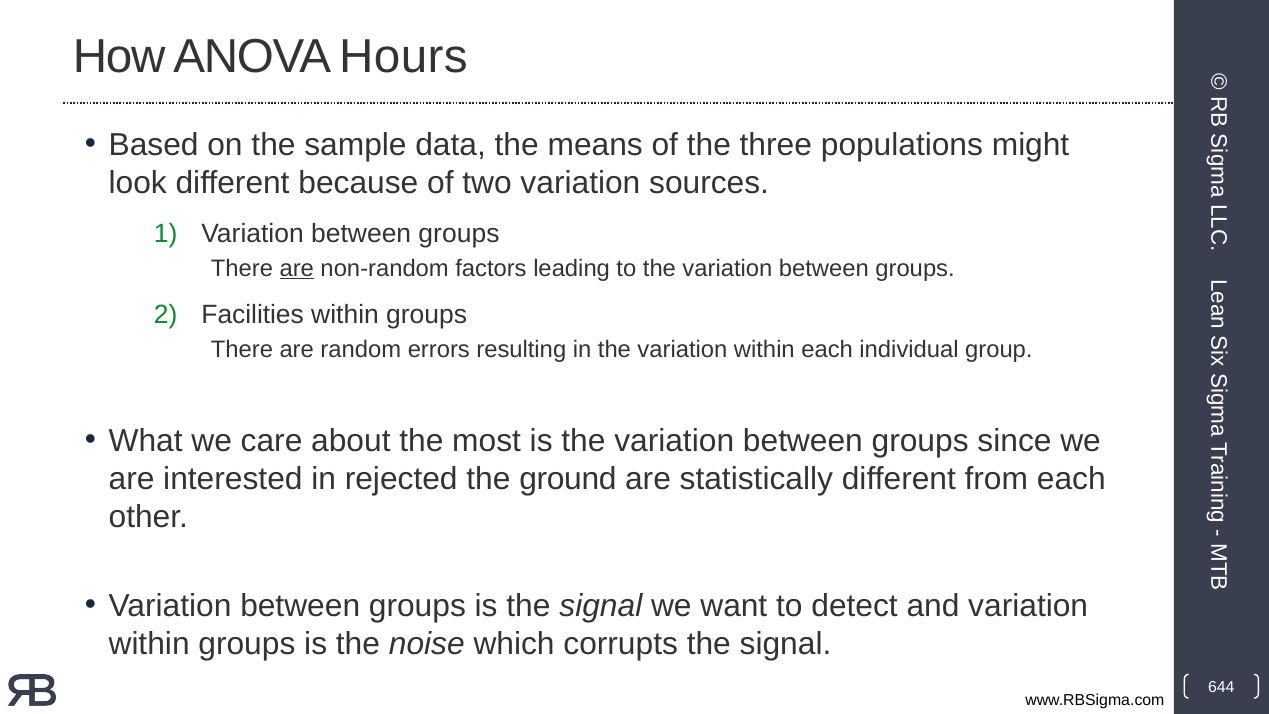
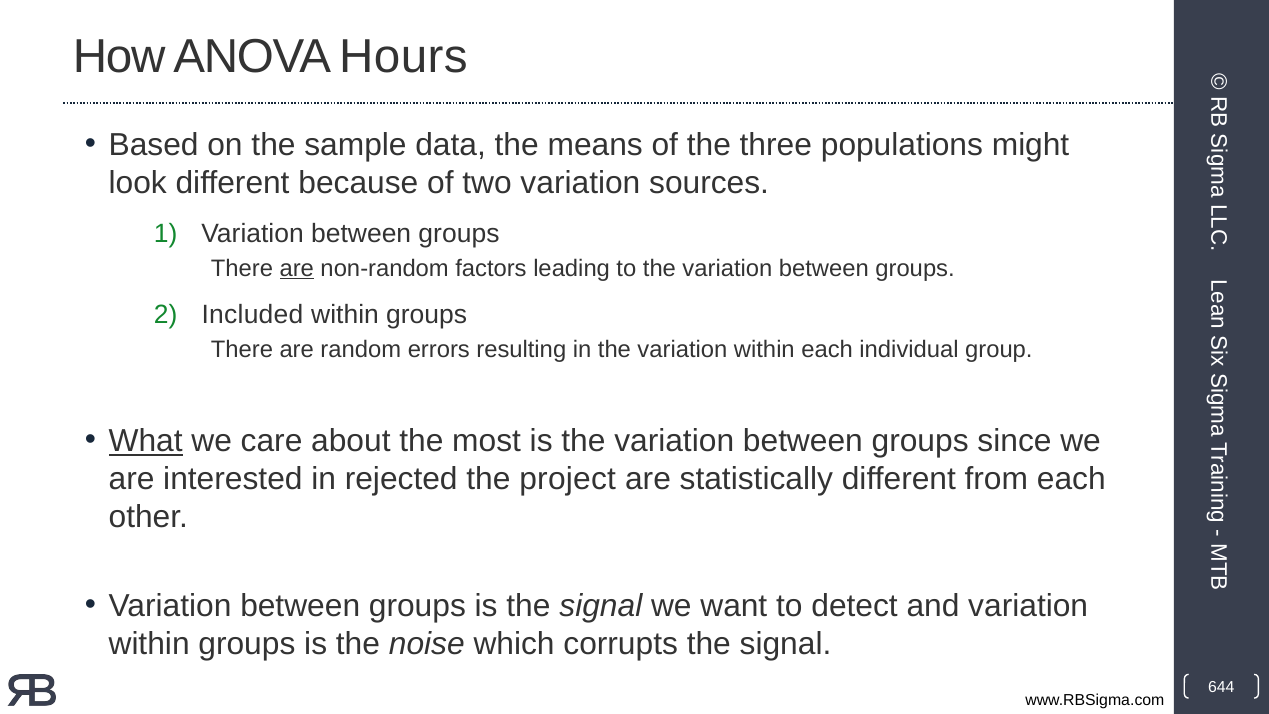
Facilities: Facilities -> Included
What underline: none -> present
ground: ground -> project
